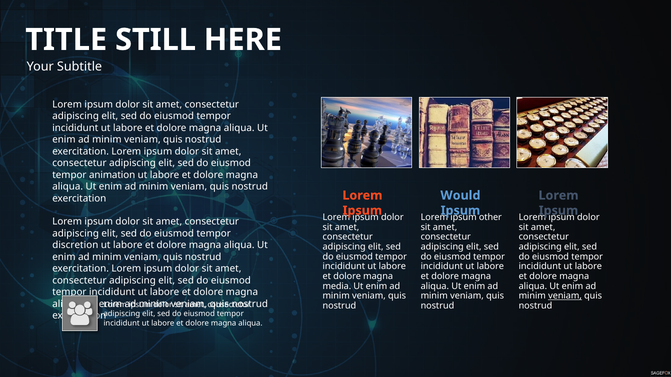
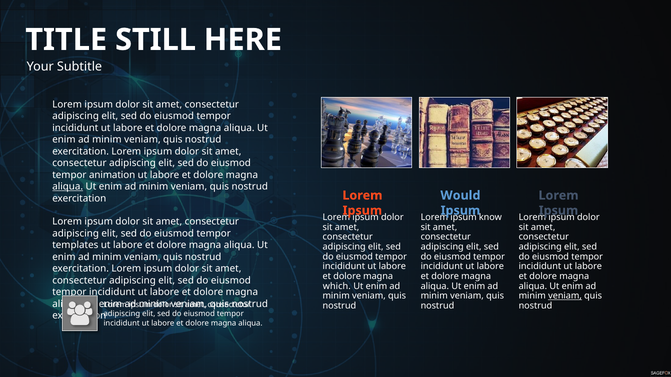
aliqua at (68, 187) underline: none -> present
other: other -> know
discretion: discretion -> templates
media: media -> which
